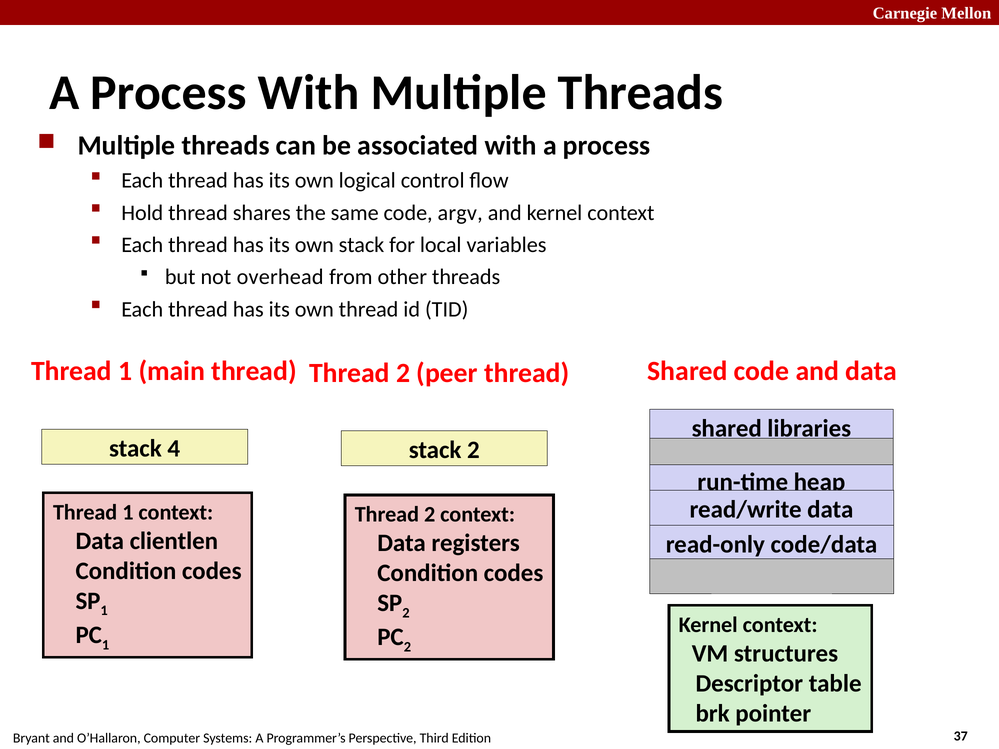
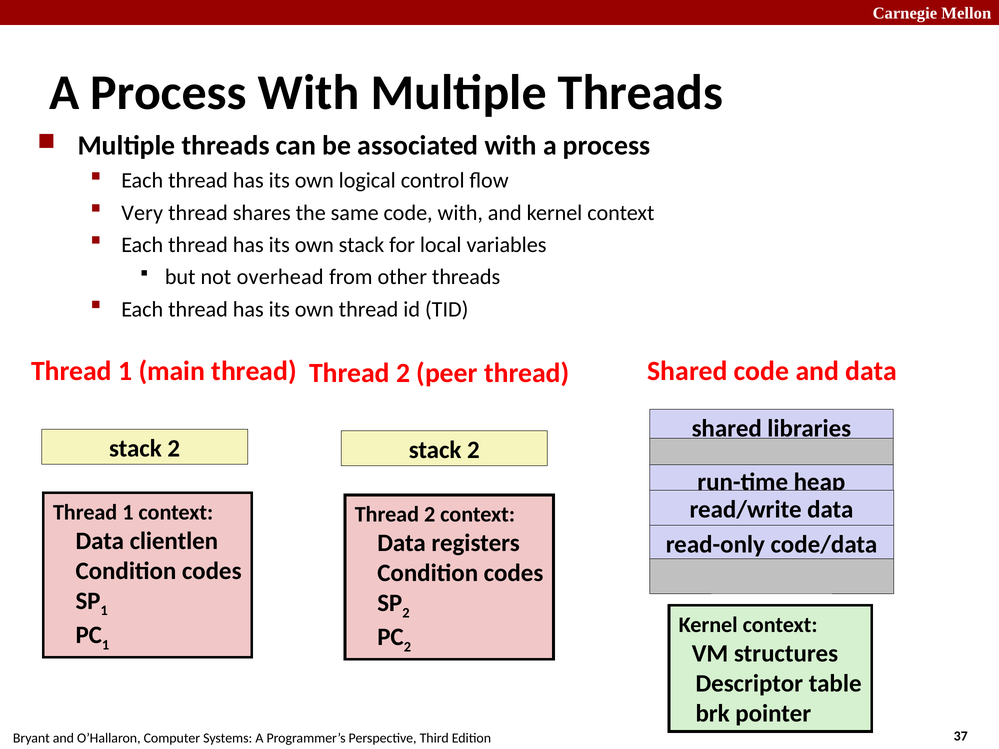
Hold: Hold -> Very
code argv: argv -> with
4 at (174, 449): 4 -> 2
